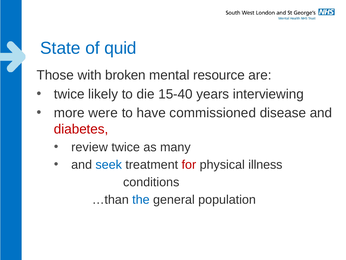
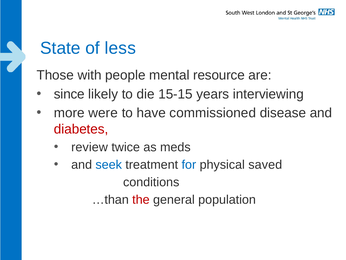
quid: quid -> less
broken: broken -> people
twice at (69, 94): twice -> since
15-40: 15-40 -> 15-15
many: many -> meds
for colour: red -> blue
illness: illness -> saved
the colour: blue -> red
